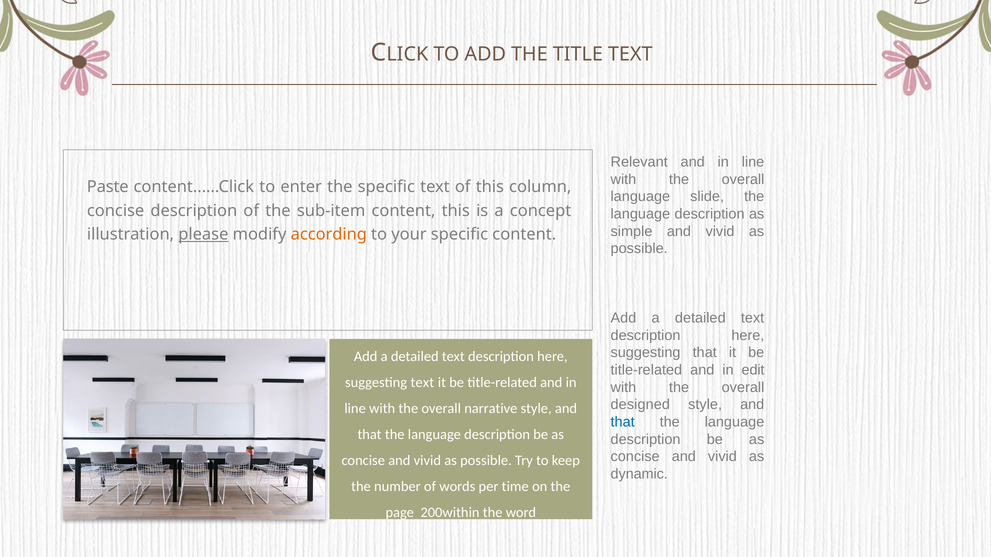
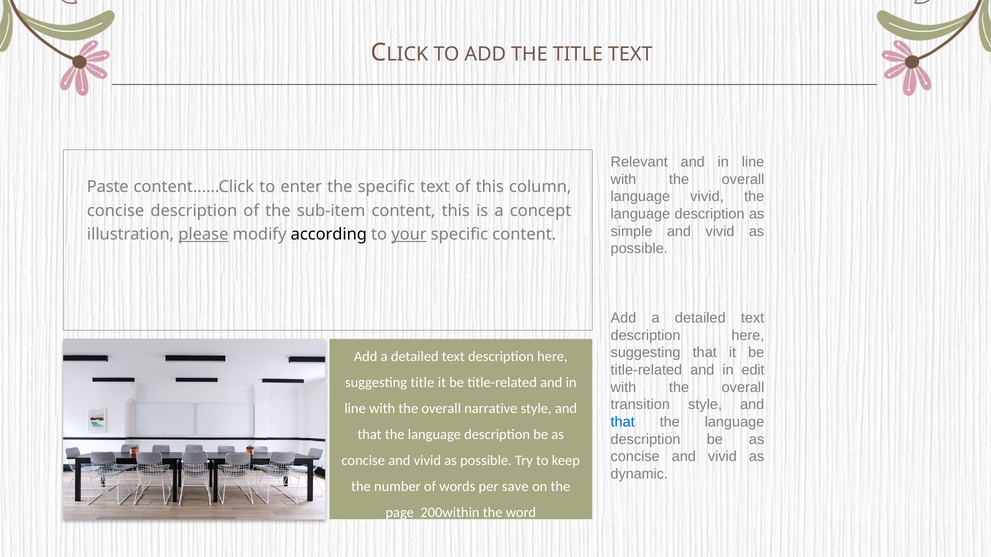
language slide: slide -> vivid
according colour: orange -> black
your underline: none -> present
suggesting text: text -> title
designed: designed -> transition
time: time -> save
